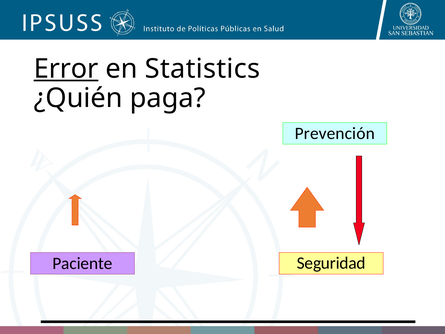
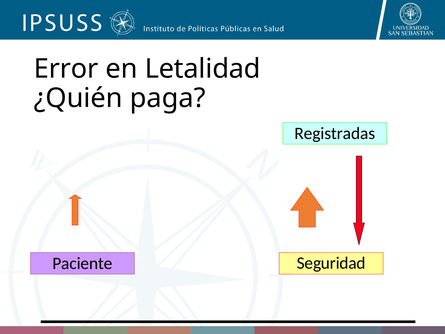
Error underline: present -> none
Statistics: Statistics -> Letalidad
Prevención: Prevención -> Registradas
